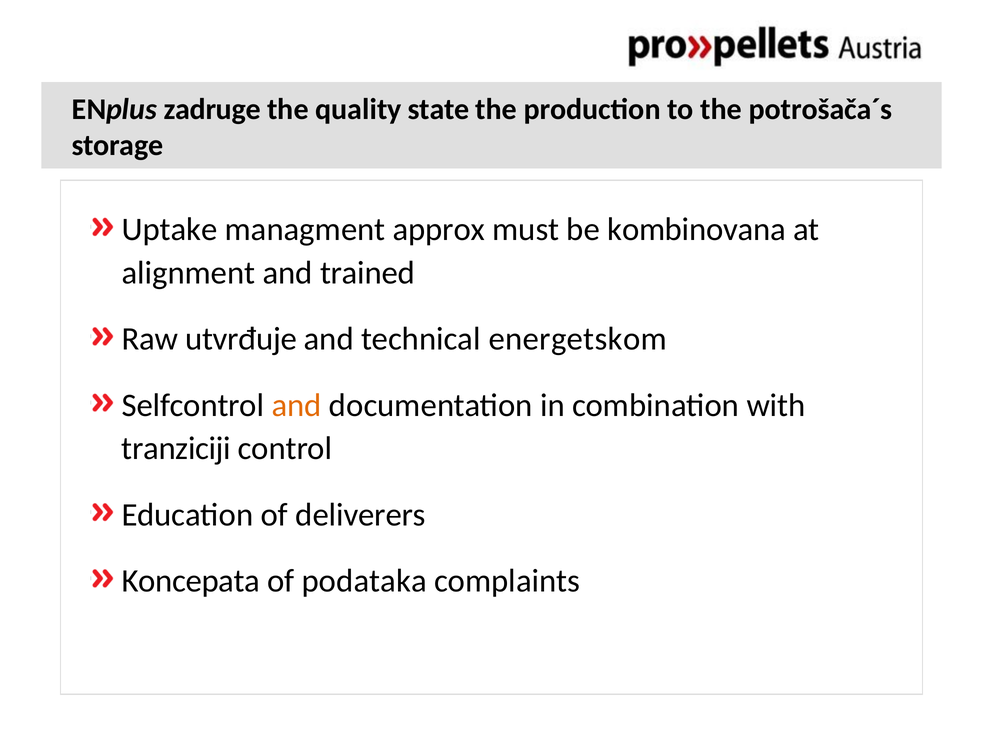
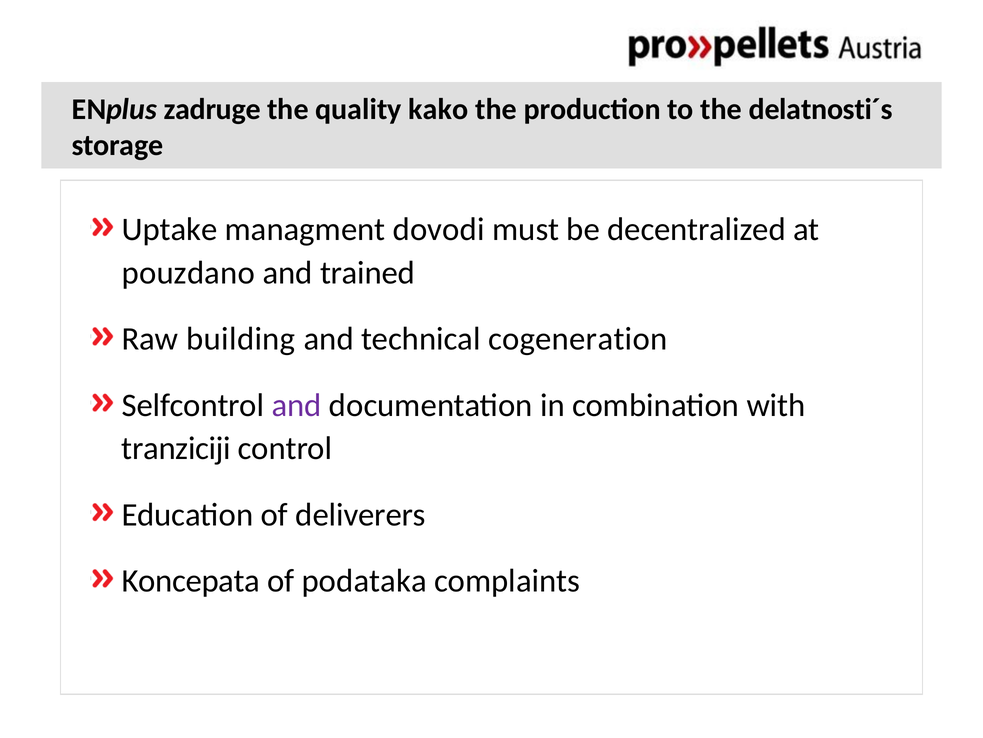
state: state -> kako
potrošača´s: potrošača´s -> delatnosti´s
approx: approx -> dovodi
kombinovana: kombinovana -> decentralized
alignment: alignment -> pouzdano
utvrđuje: utvrđuje -> building
energetskom: energetskom -> cogeneration
and at (297, 405) colour: orange -> purple
